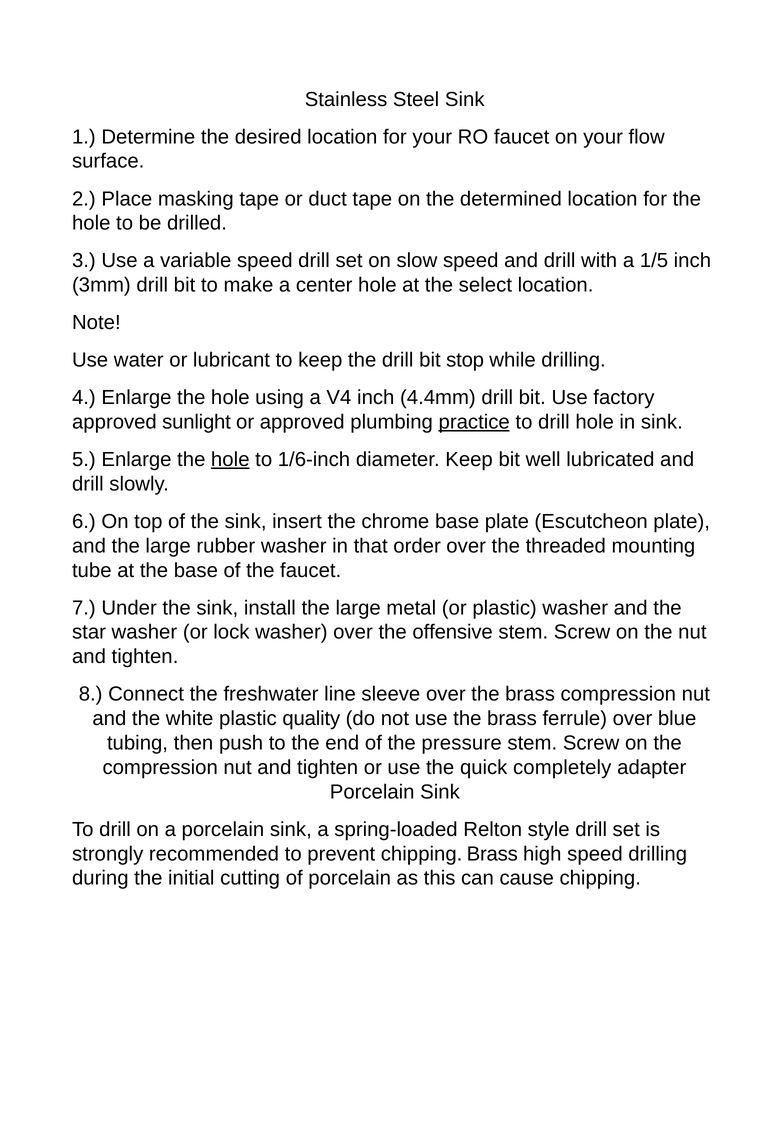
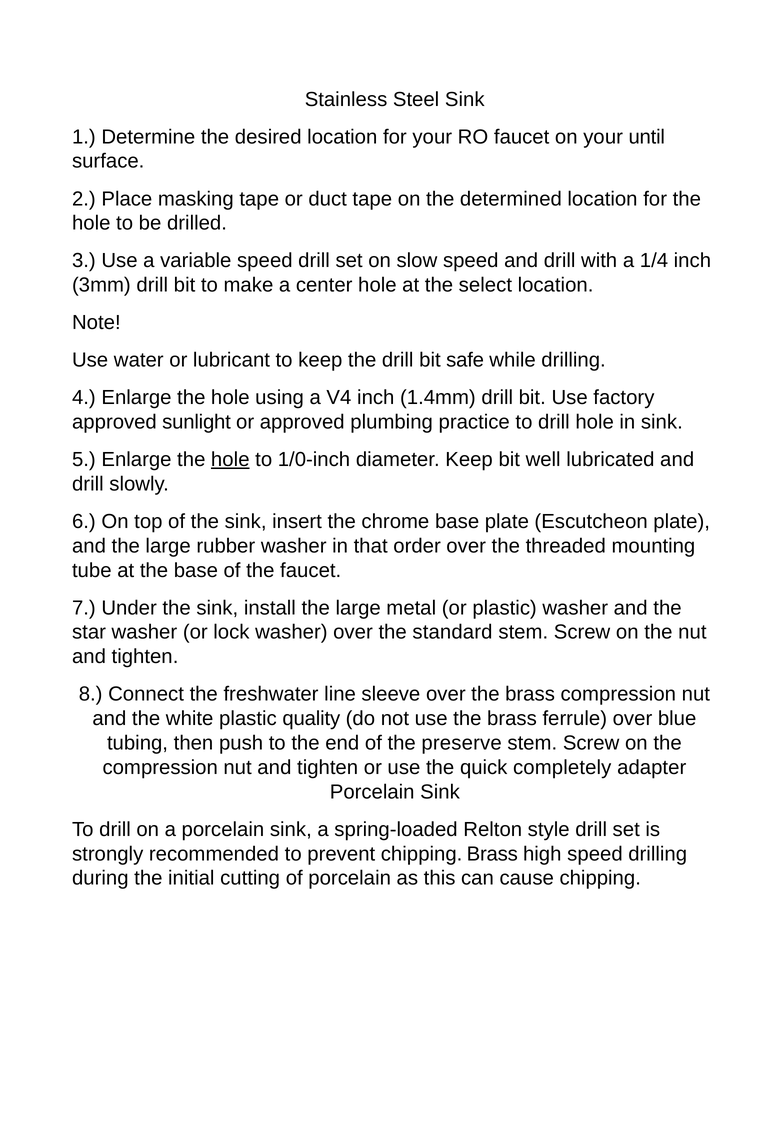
flow: flow -> until
1/5: 1/5 -> 1/4
stop: stop -> safe
4.4mm: 4.4mm -> 1.4mm
practice underline: present -> none
1/6-inch: 1/6-inch -> 1/0-inch
offensive: offensive -> standard
pressure: pressure -> preserve
